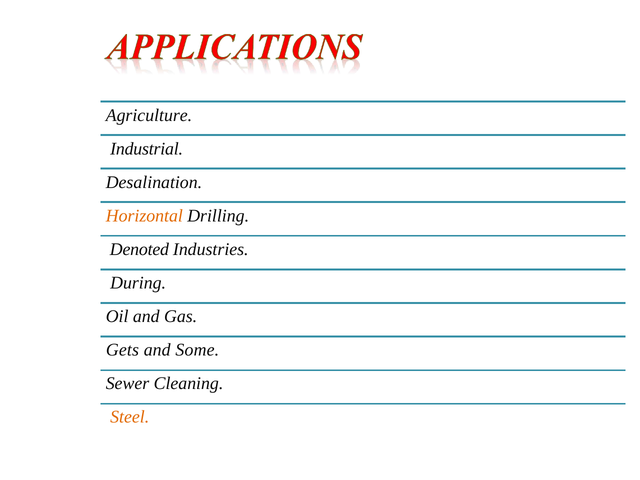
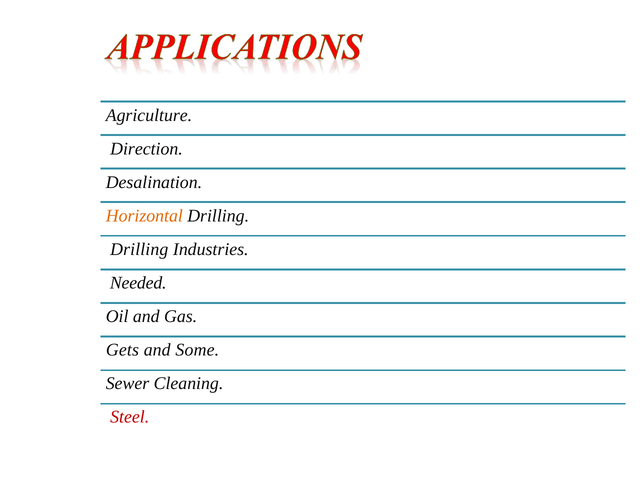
Industrial: Industrial -> Direction
Denoted at (139, 249): Denoted -> Drilling
During: During -> Needed
Steel colour: orange -> red
